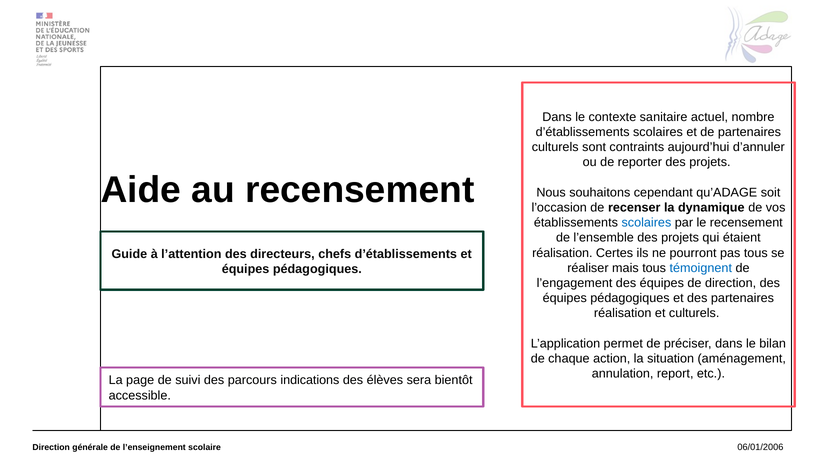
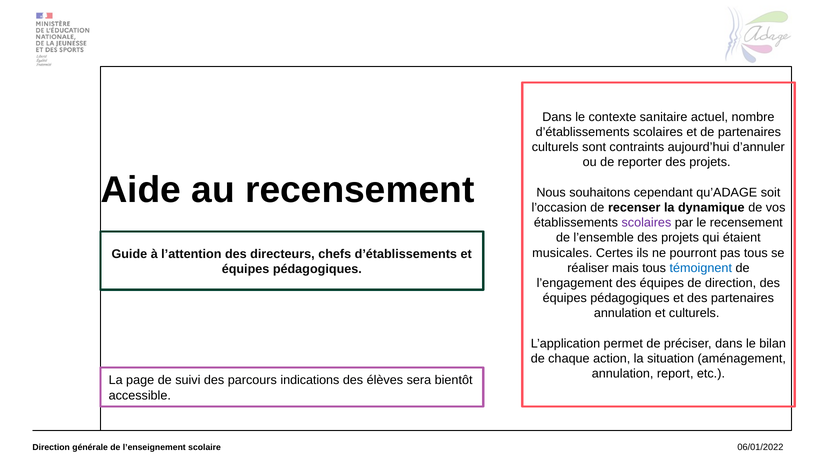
scolaires at (646, 223) colour: blue -> purple
réalisation at (562, 253): réalisation -> musicales
réalisation at (623, 314): réalisation -> annulation
06/01/2006: 06/01/2006 -> 06/01/2022
